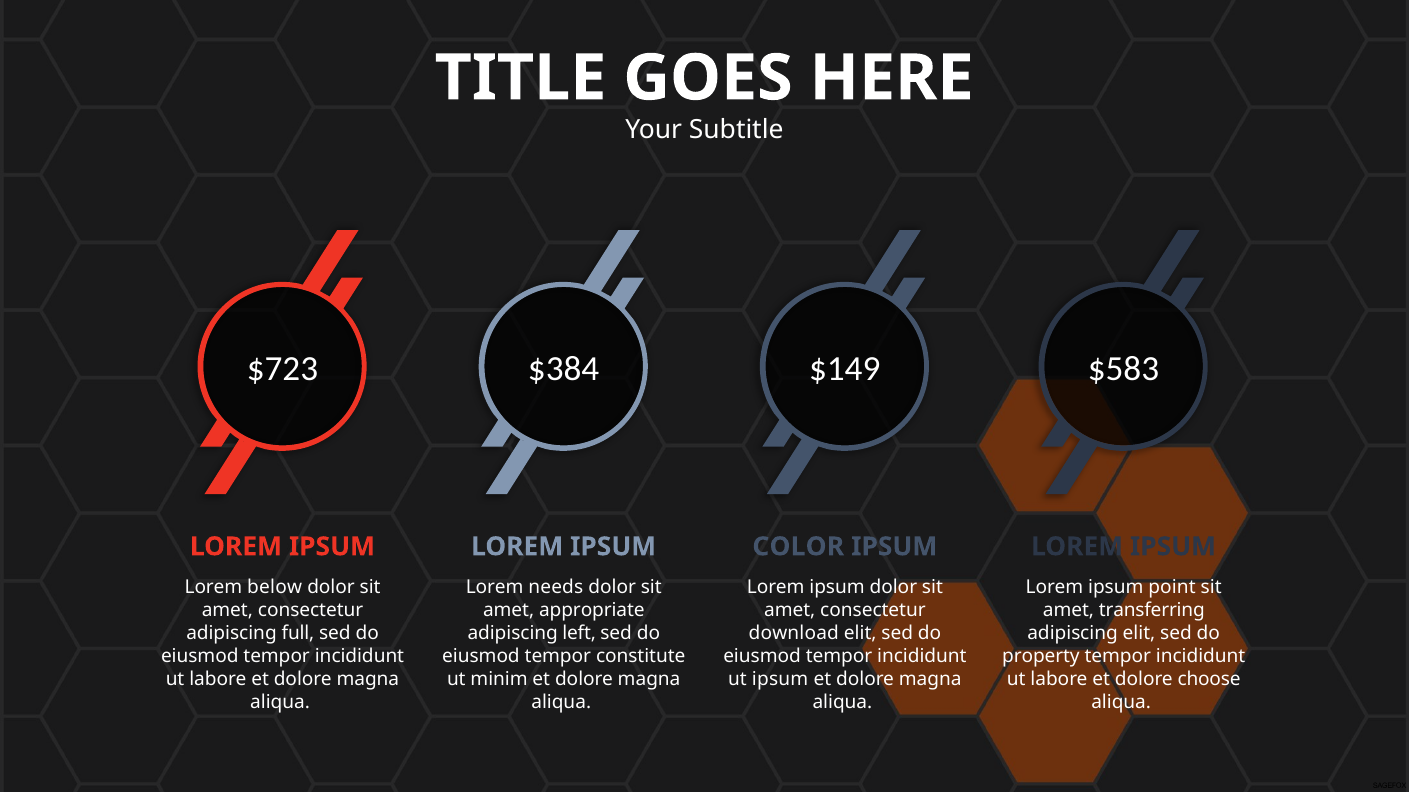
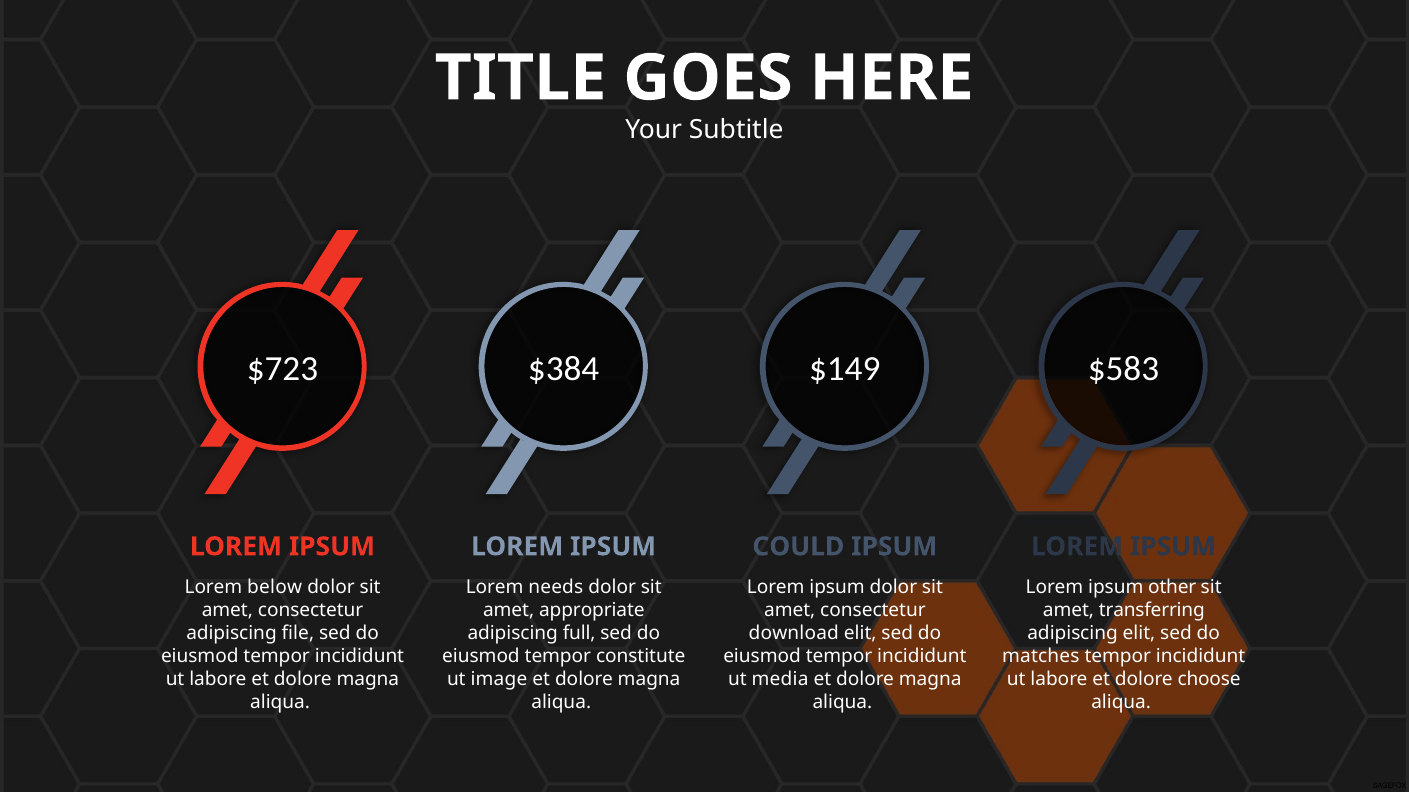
COLOR: COLOR -> COULD
point: point -> other
full: full -> file
left: left -> full
property: property -> matches
minim: minim -> image
ut ipsum: ipsum -> media
